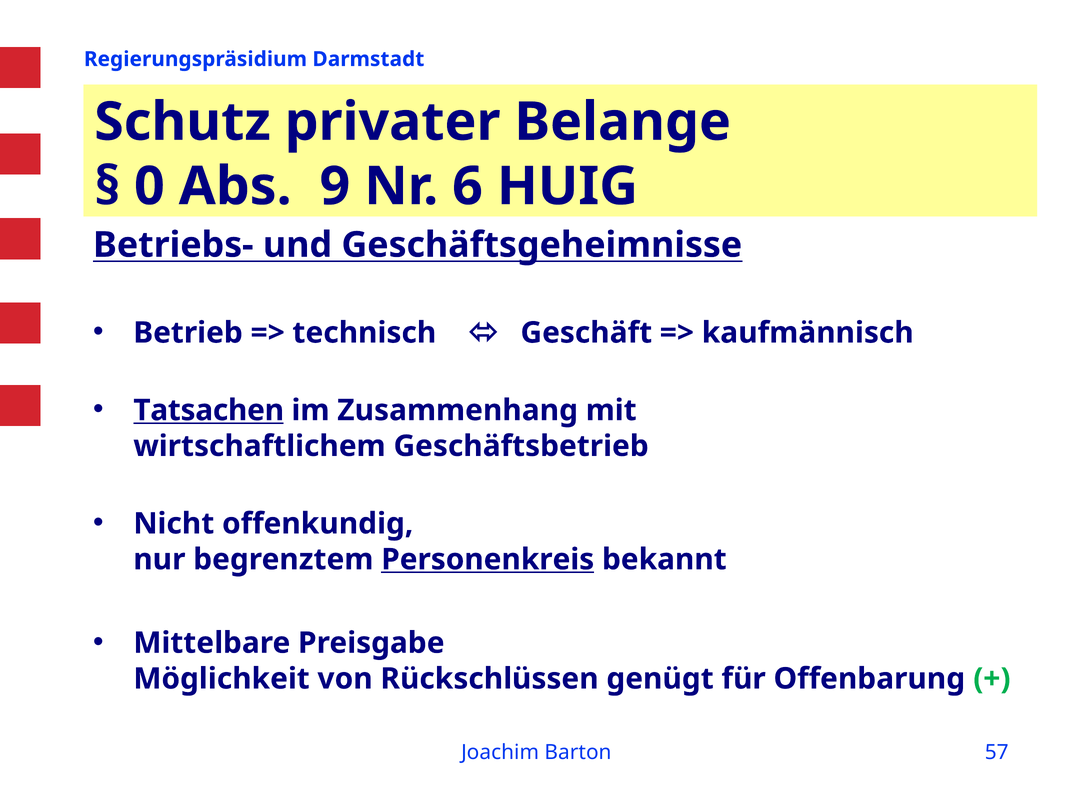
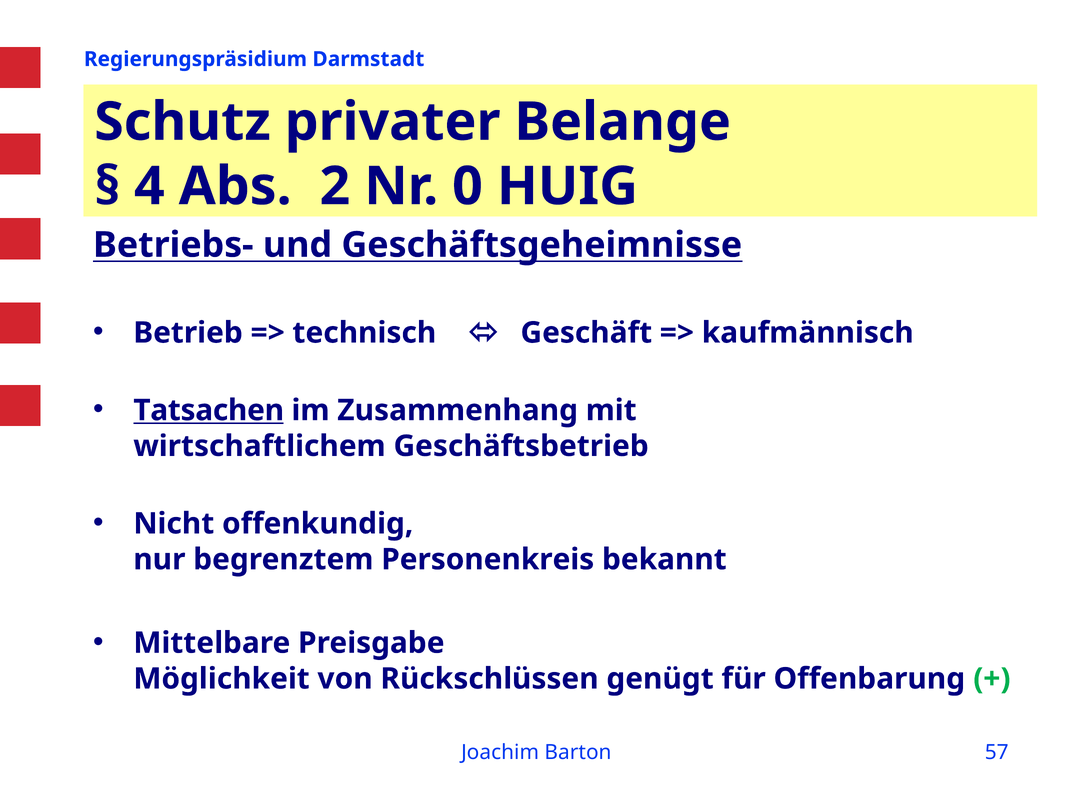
0: 0 -> 4
9: 9 -> 2
6: 6 -> 0
Personenkreis underline: present -> none
